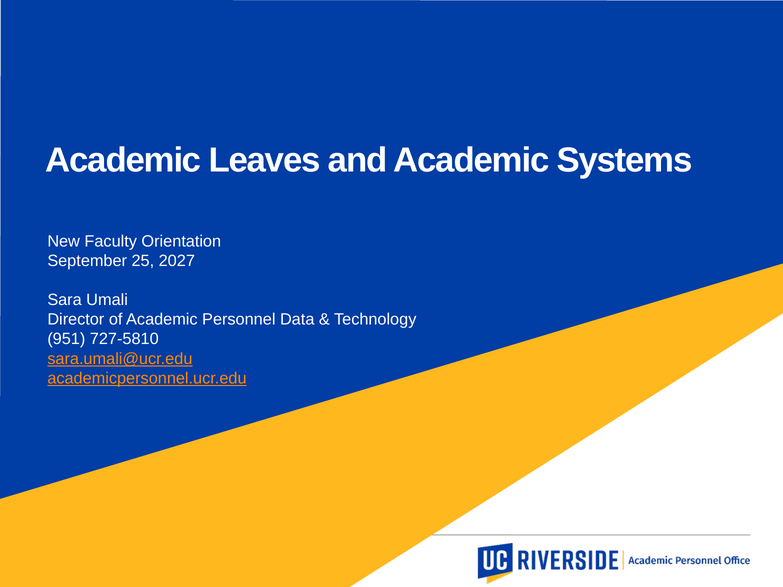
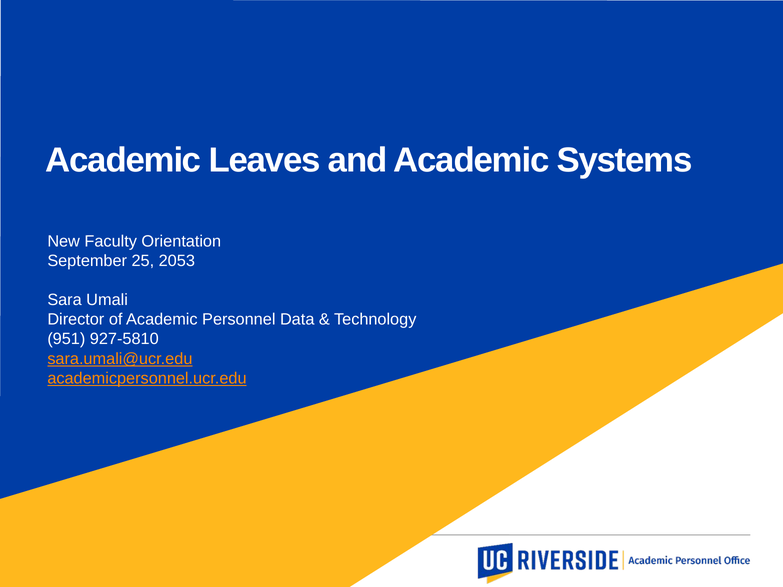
2027: 2027 -> 2053
727-5810: 727-5810 -> 927-5810
